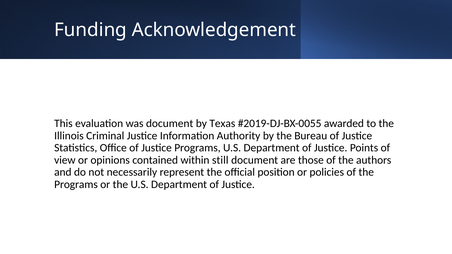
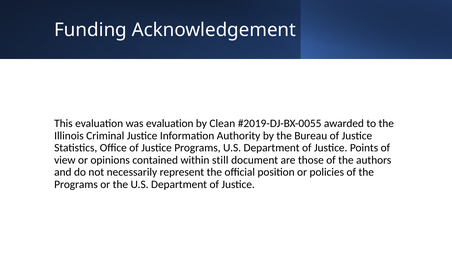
was document: document -> evaluation
Texas: Texas -> Clean
